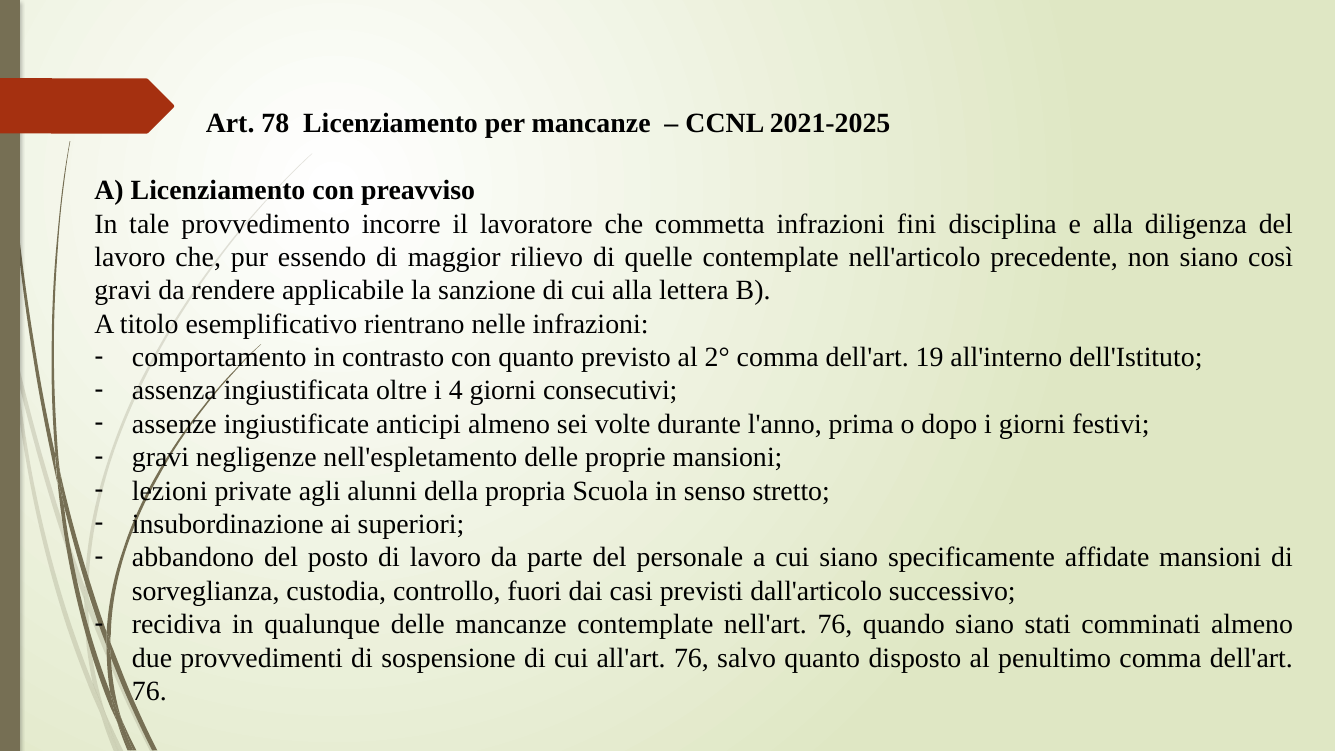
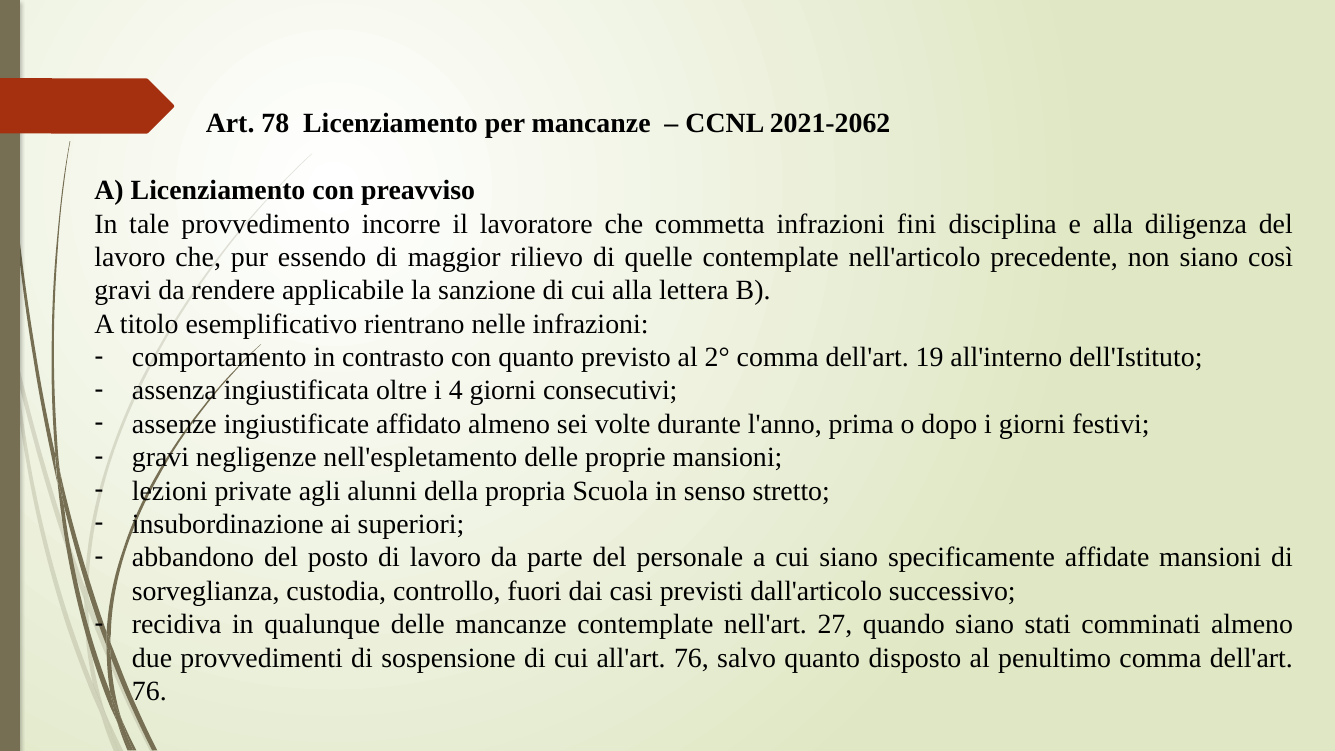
2021-2025: 2021-2025 -> 2021-2062
anticipi: anticipi -> affidato
nell'art 76: 76 -> 27
